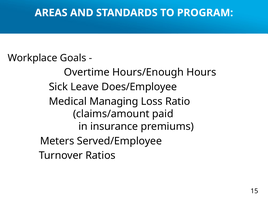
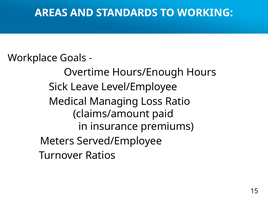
PROGRAM: PROGRAM -> WORKING
Does/Employee: Does/Employee -> Level/Employee
